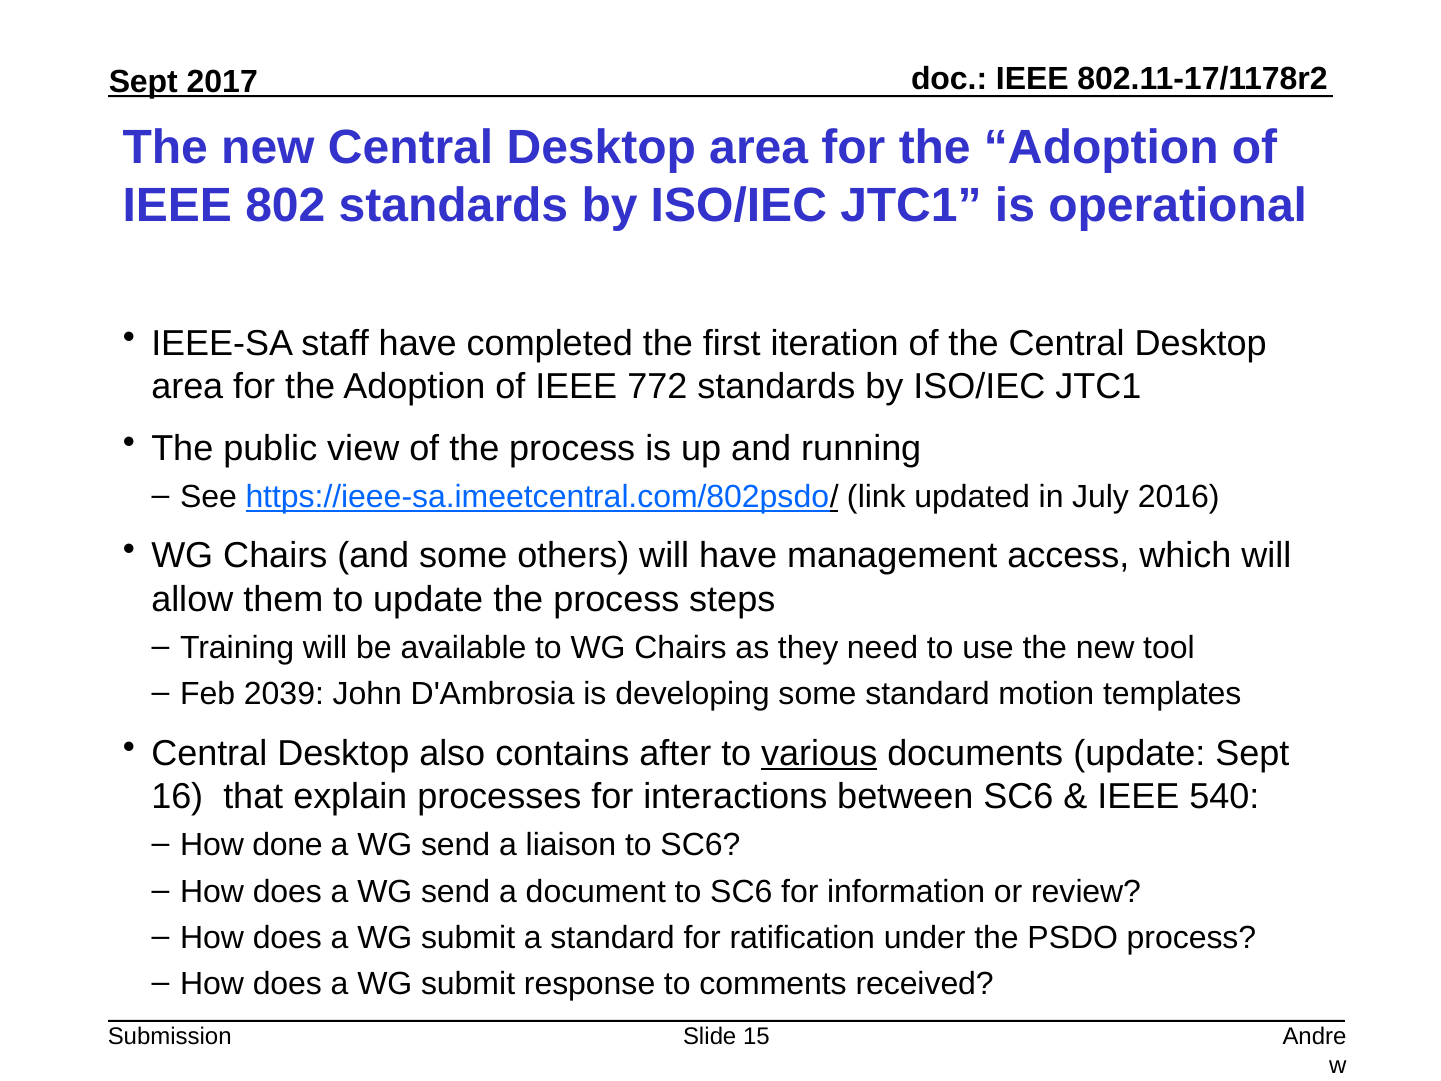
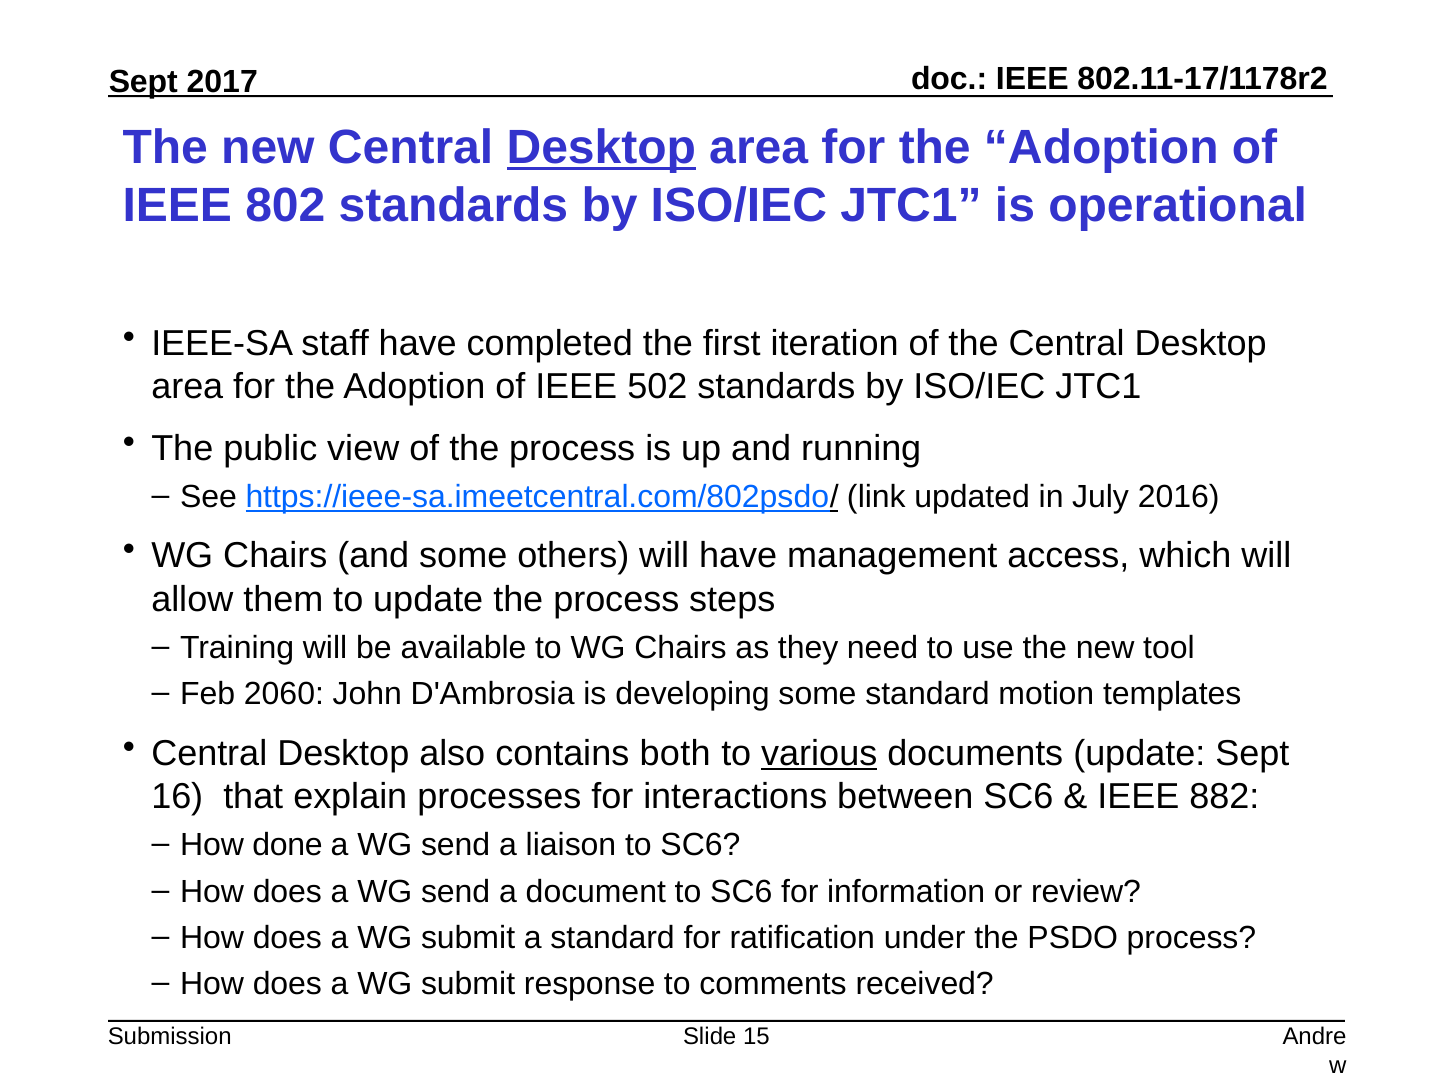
Desktop at (601, 148) underline: none -> present
772: 772 -> 502
2039: 2039 -> 2060
after: after -> both
540: 540 -> 882
